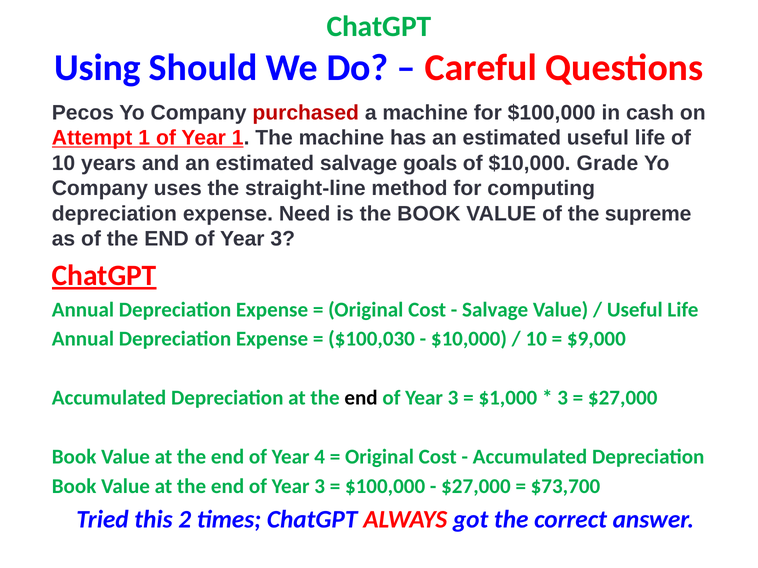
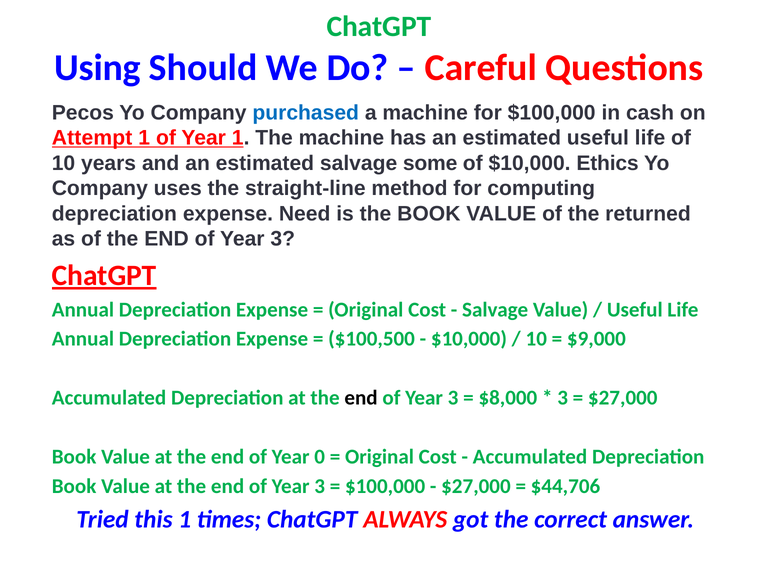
purchased colour: red -> blue
goals: goals -> some
Grade: Grade -> Ethics
supreme: supreme -> returned
$100,030: $100,030 -> $100,500
$1,000: $1,000 -> $8,000
4: 4 -> 0
$73,700: $73,700 -> $44,706
this 2: 2 -> 1
